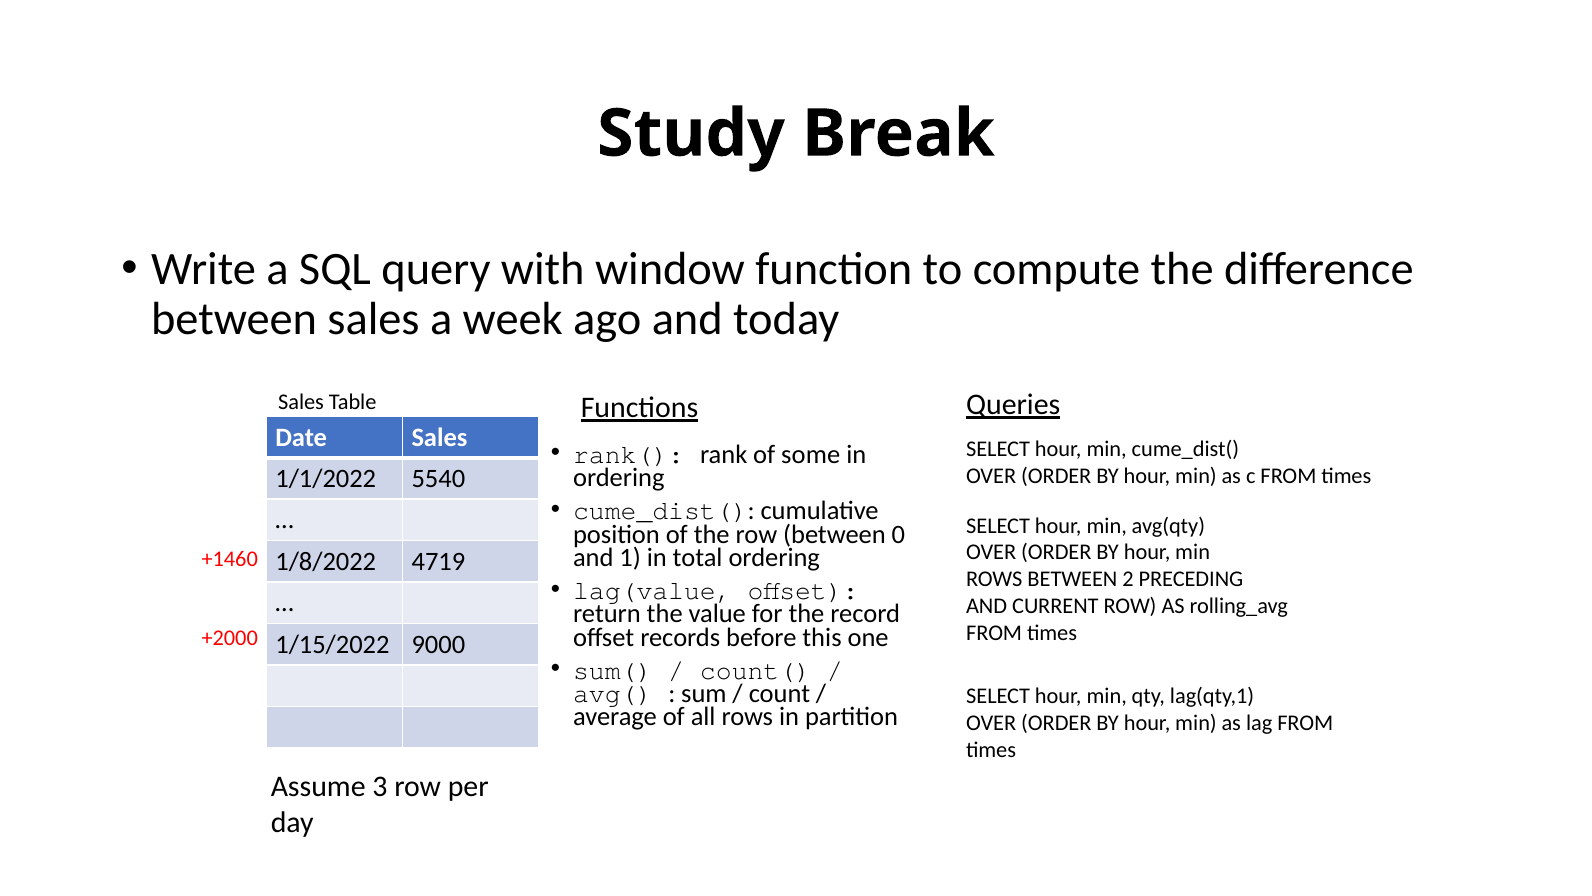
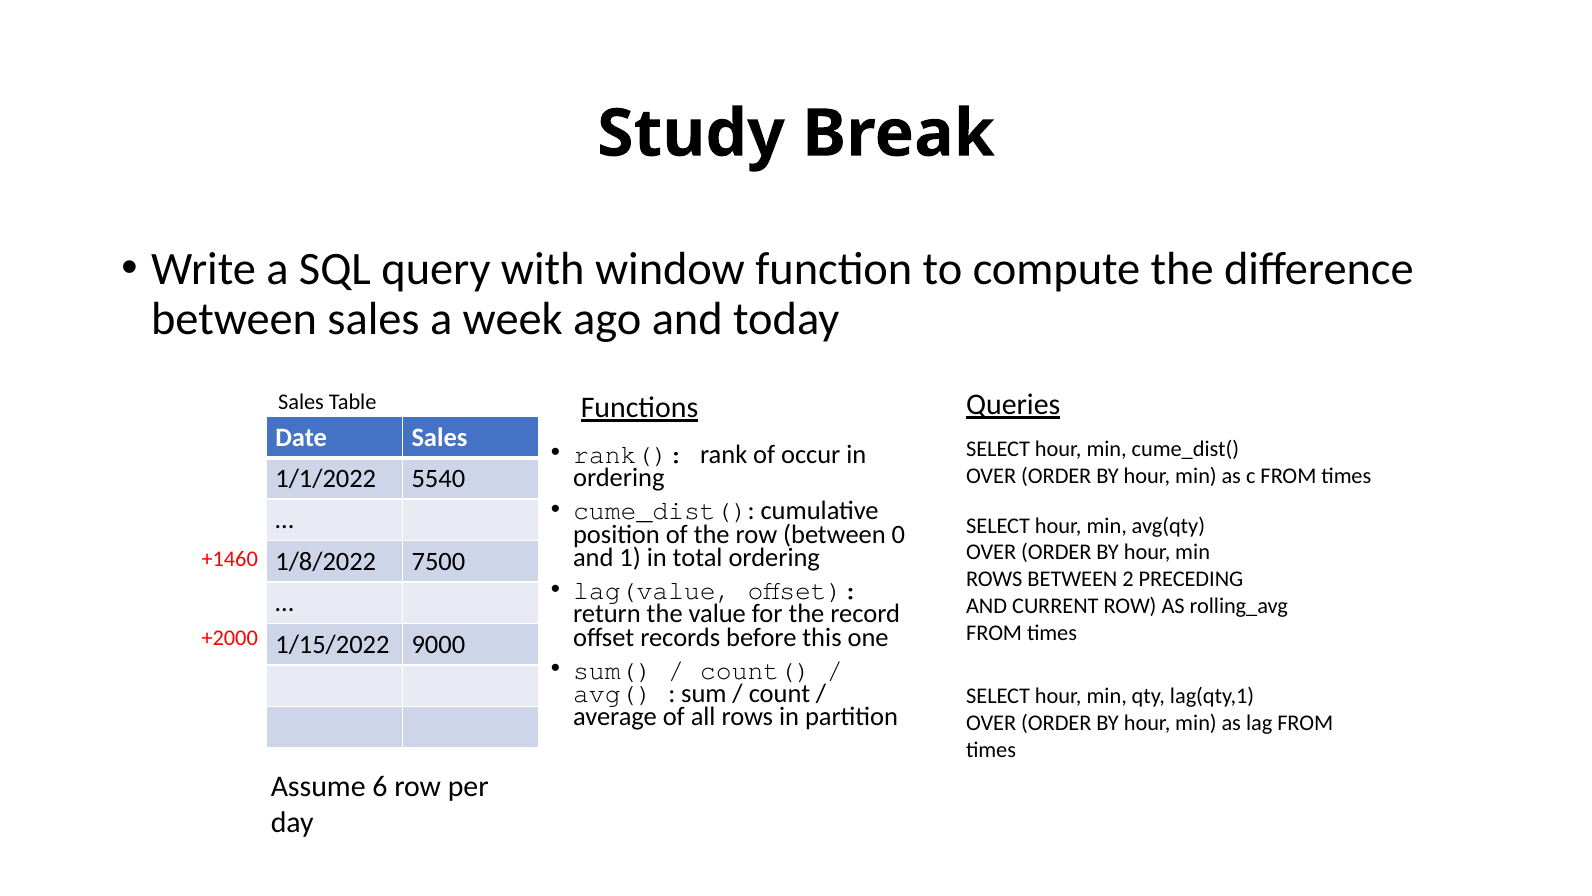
some: some -> occur
4719: 4719 -> 7500
3: 3 -> 6
